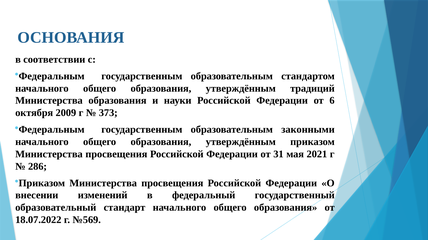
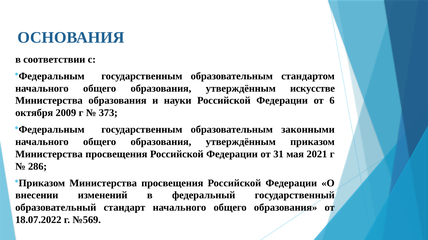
традиций: традиций -> искусстве
